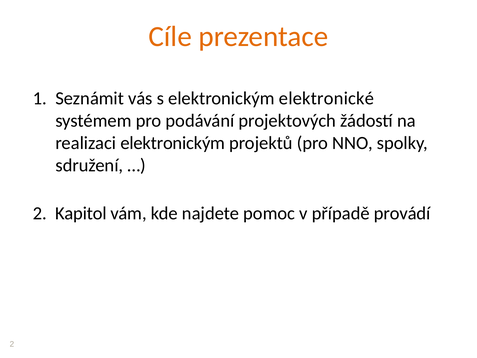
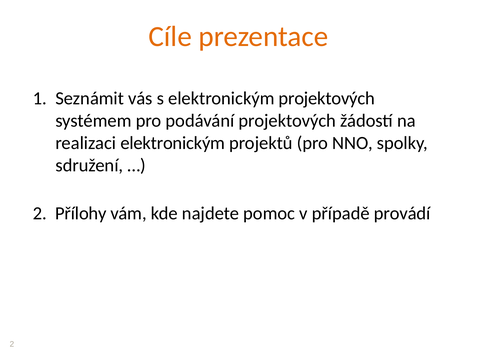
elektronickým elektronické: elektronické -> projektových
Kapitol: Kapitol -> Přílohy
